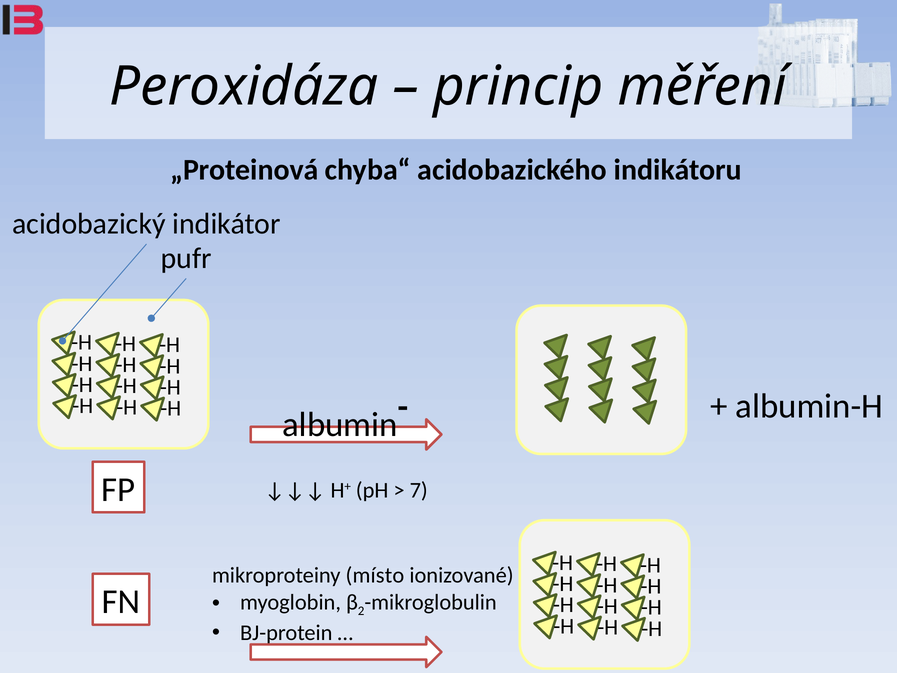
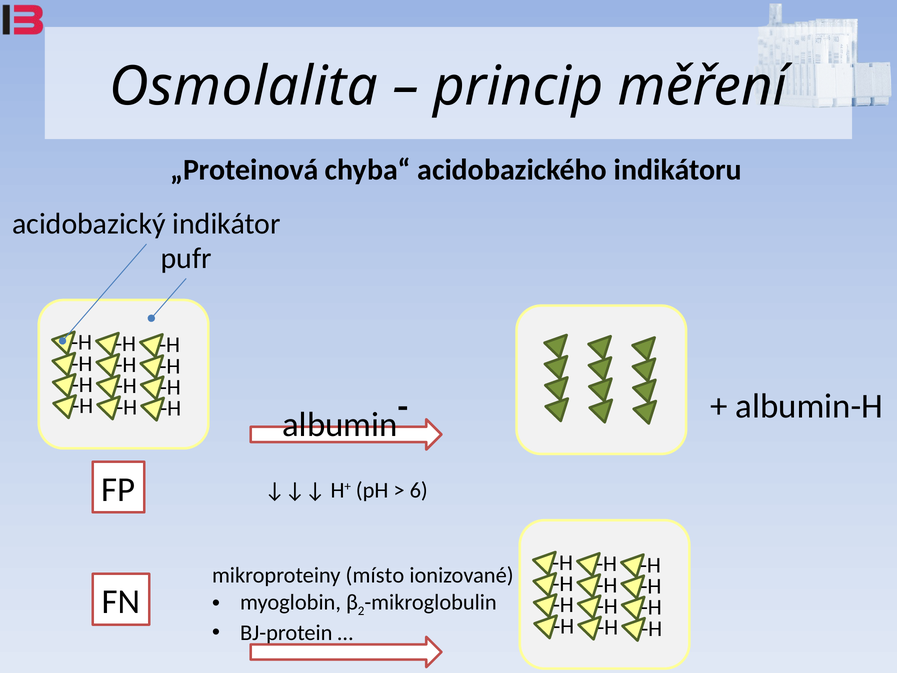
Peroxidáza: Peroxidáza -> Osmolalita
7: 7 -> 6
